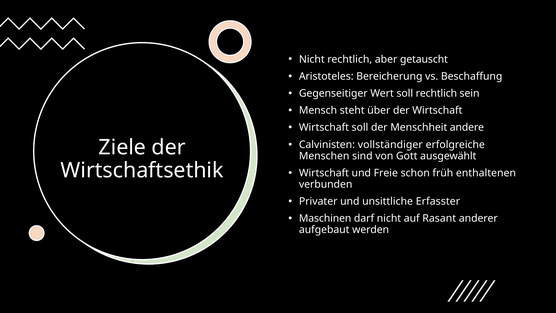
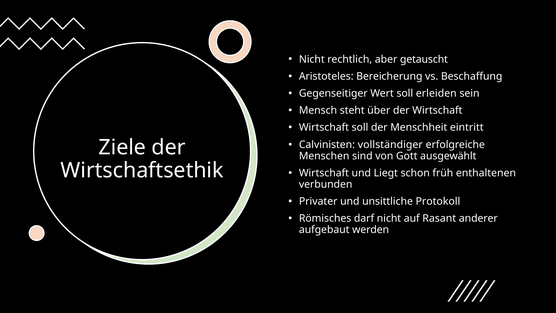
soll rechtlich: rechtlich -> erleiden
andere: andere -> eintritt
Freie: Freie -> Liegt
Erfasster: Erfasster -> Protokoll
Maschinen: Maschinen -> Römisches
